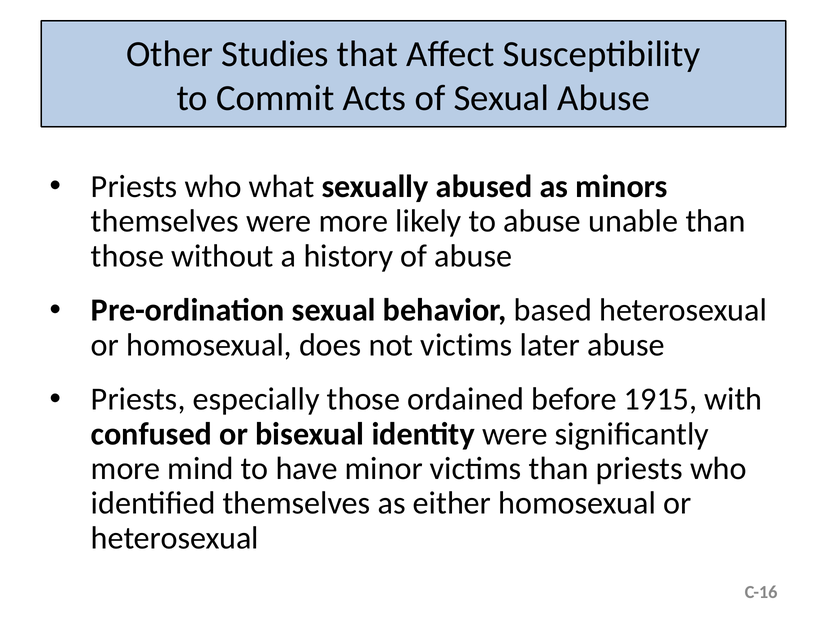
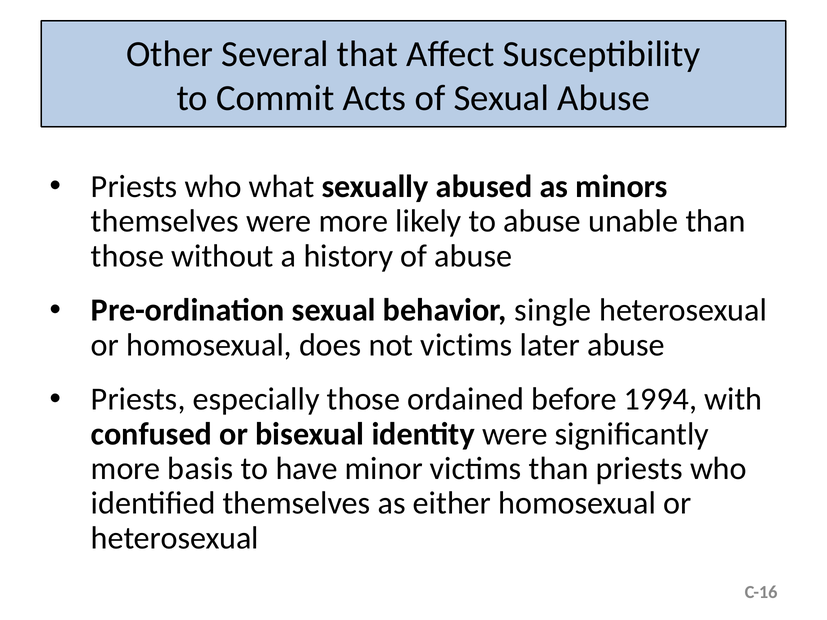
Studies: Studies -> Several
based: based -> single
1915: 1915 -> 1994
mind: mind -> basis
